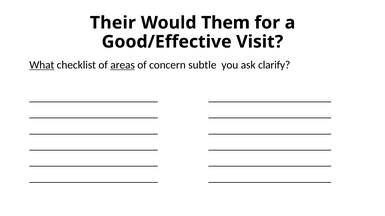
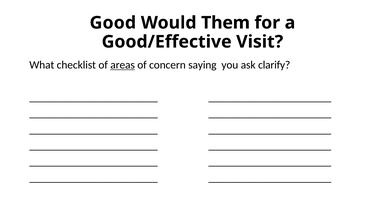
Their: Their -> Good
What underline: present -> none
subtle: subtle -> saying
